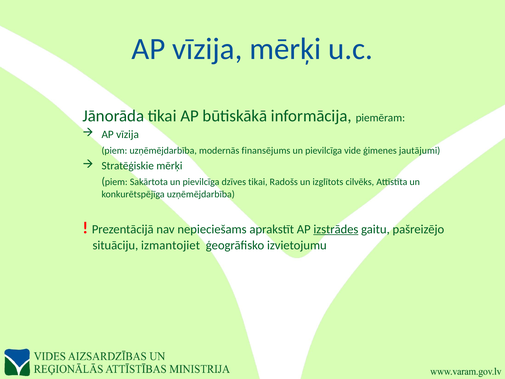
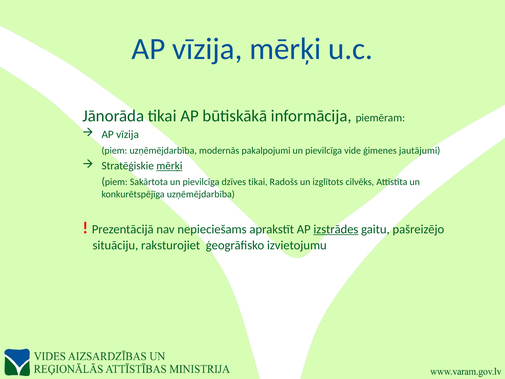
finansējums: finansējums -> pakalpojumi
mērķi at (169, 166) underline: none -> present
izmantojiet: izmantojiet -> raksturojiet
